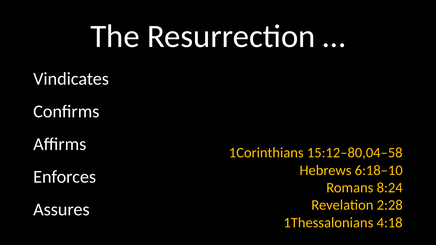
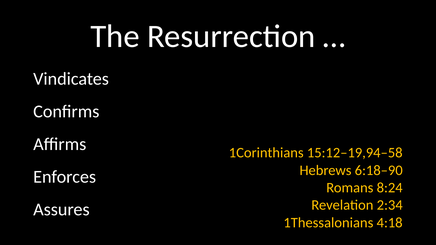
15:12–80,04–58: 15:12–80,04–58 -> 15:12–19,94–58
6:18–10: 6:18–10 -> 6:18–90
2:28: 2:28 -> 2:34
